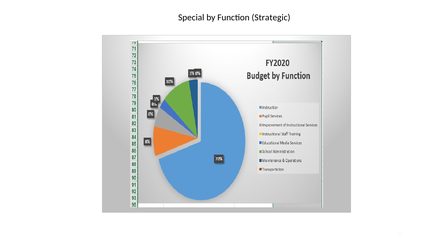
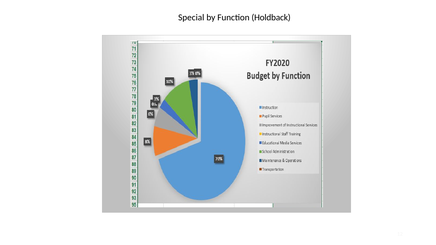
Strategic: Strategic -> Holdback
